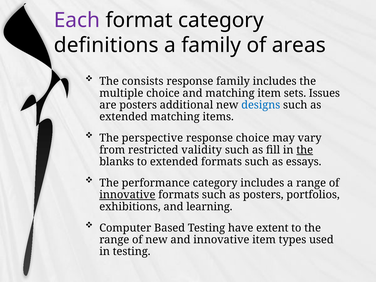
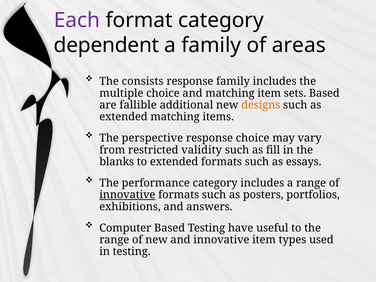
definitions: definitions -> dependent
sets Issues: Issues -> Based
are posters: posters -> fallible
designs colour: blue -> orange
the at (305, 150) underline: present -> none
learning: learning -> answers
extent: extent -> useful
